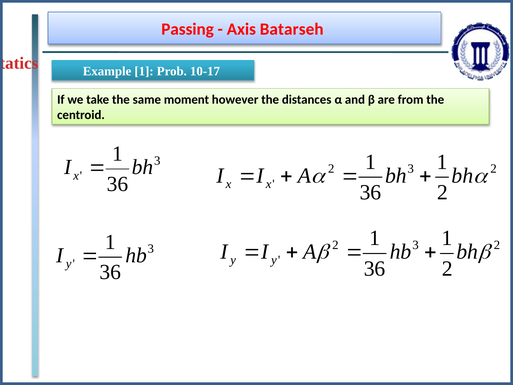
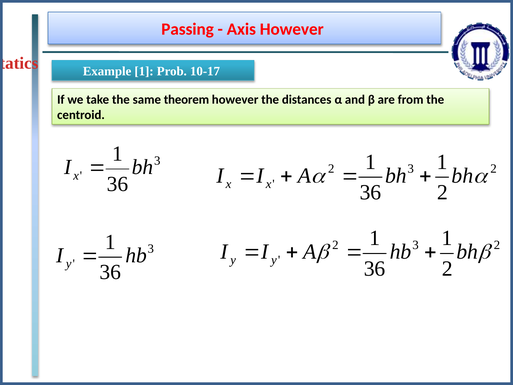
Axis Batarseh: Batarseh -> However
moment: moment -> theorem
